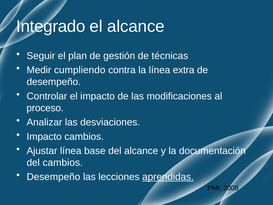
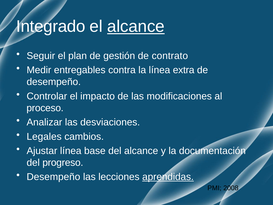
alcance at (136, 26) underline: none -> present
técnicas: técnicas -> contrato
cumpliendo: cumpliendo -> entregables
Impacto at (44, 136): Impacto -> Legales
del cambios: cambios -> progreso
